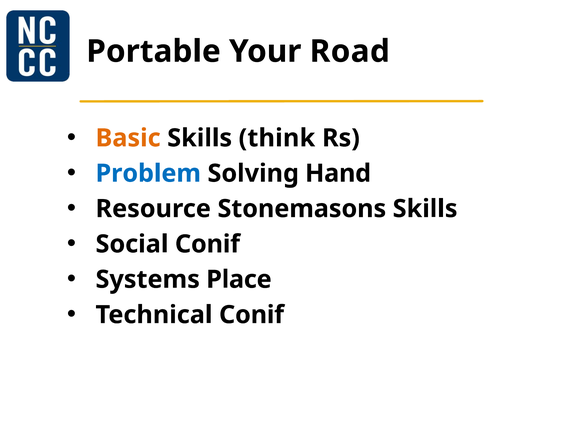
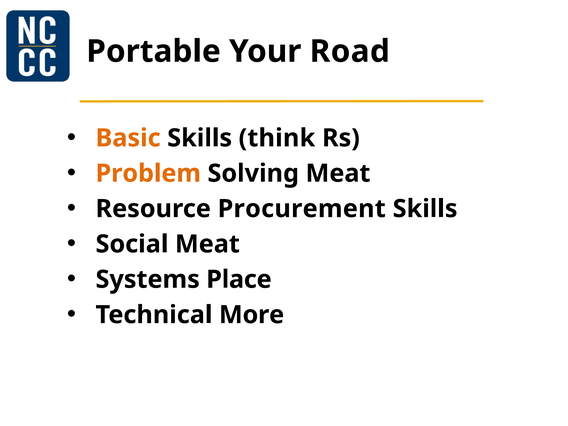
Problem colour: blue -> orange
Solving Hand: Hand -> Meat
Stonemasons: Stonemasons -> Procurement
Social Conif: Conif -> Meat
Technical Conif: Conif -> More
